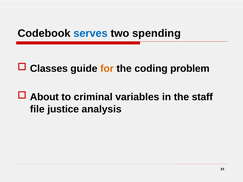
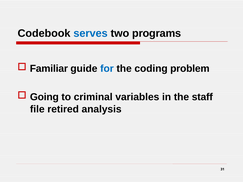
spending: spending -> programs
Classes: Classes -> Familiar
for colour: orange -> blue
About: About -> Going
justice: justice -> retired
